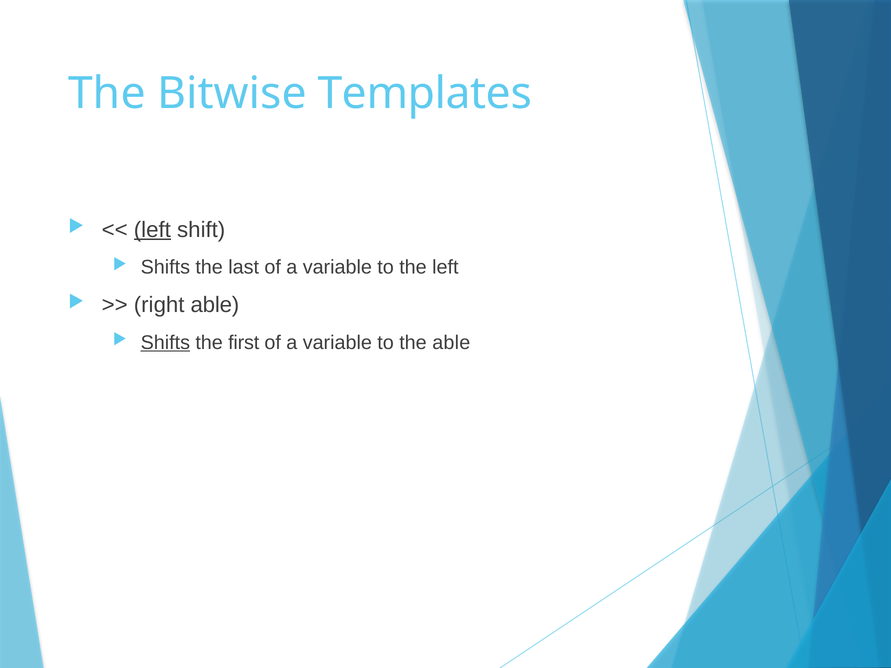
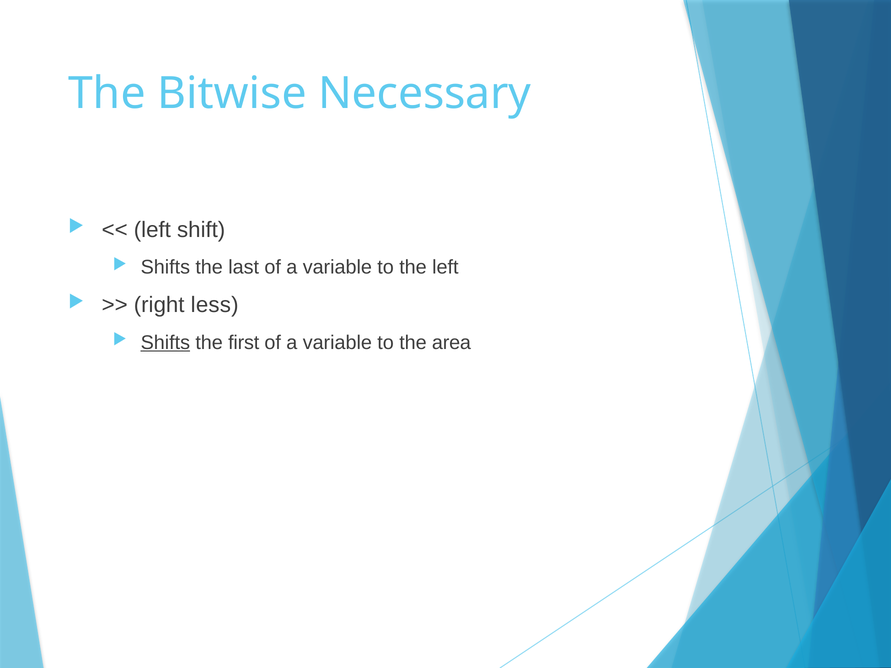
Templates: Templates -> Necessary
left at (152, 230) underline: present -> none
right able: able -> less
the able: able -> area
